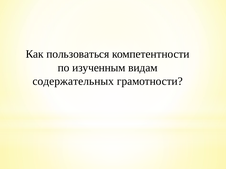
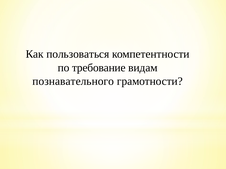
изученным: изученным -> требование
содержательных: содержательных -> познавательного
